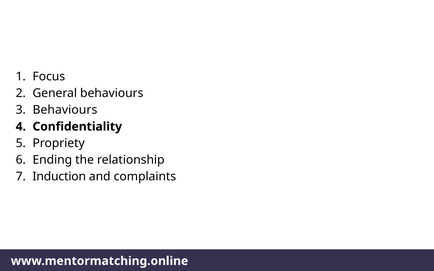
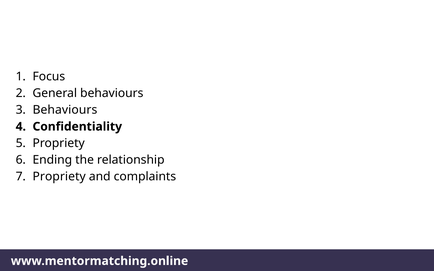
Induction at (59, 177): Induction -> Propriety
